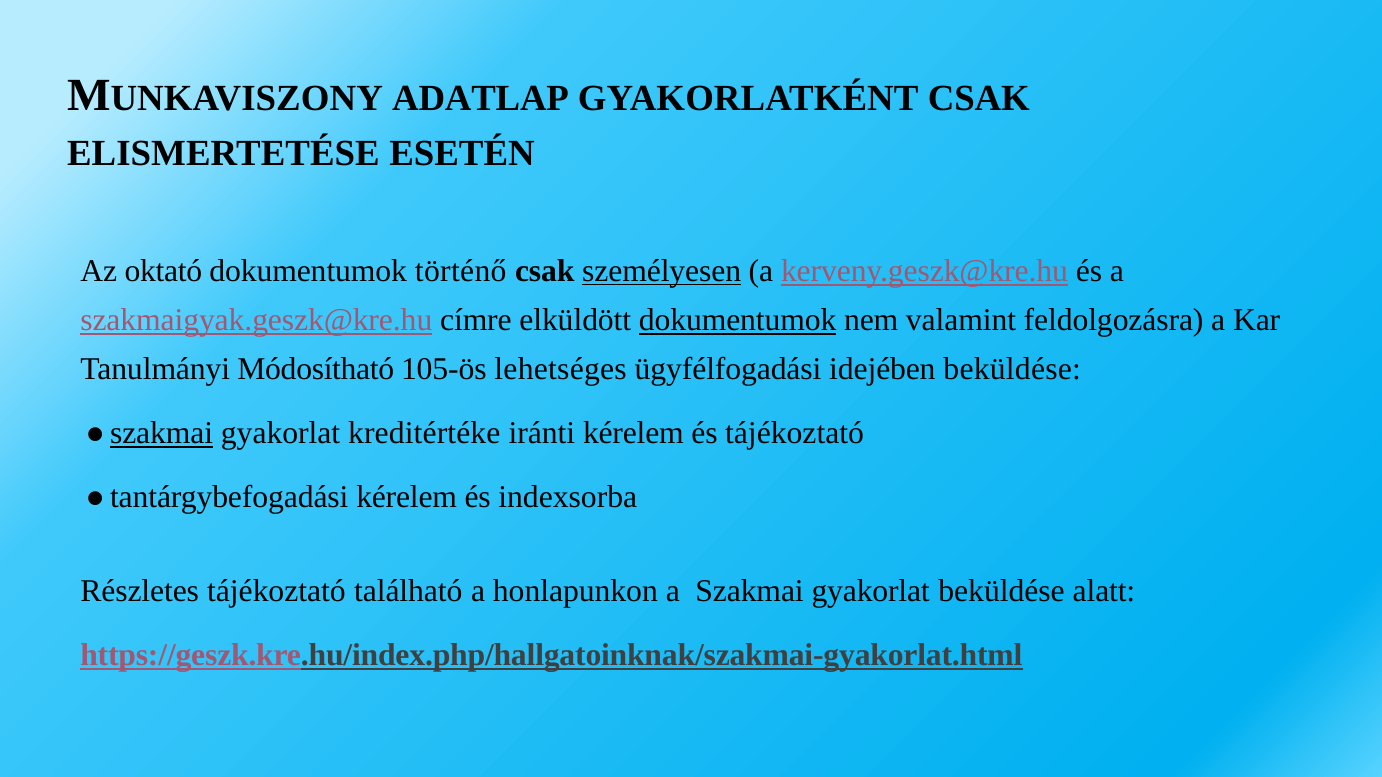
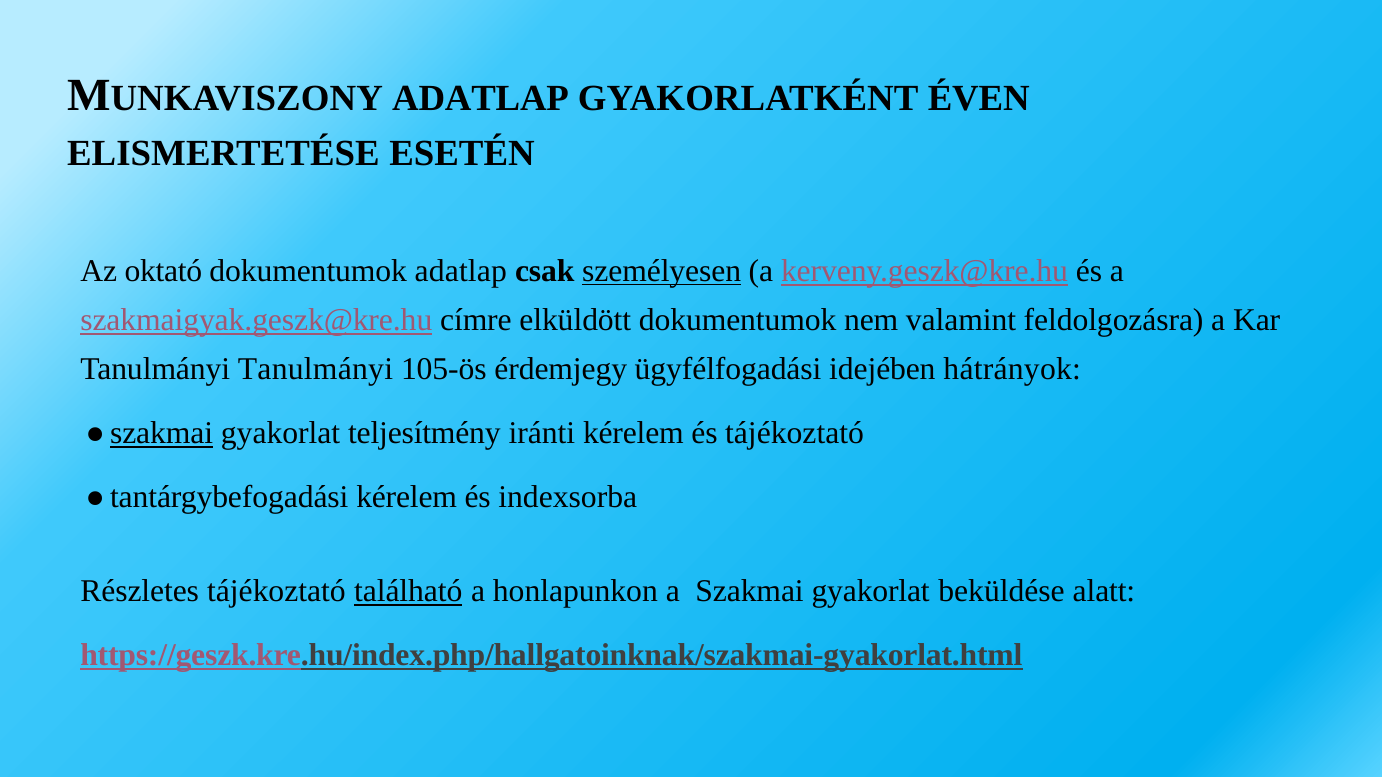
GYAKORLATKÉNT CSAK: CSAK -> ÉVEN
dokumentumok történő: történő -> adatlap
dokumentumok at (738, 320) underline: present -> none
Tanulmányi Módosítható: Módosítható -> Tanulmányi
lehetséges: lehetséges -> érdemjegy
idejében beküldése: beküldése -> hátrányok
kreditértéke: kreditértéke -> teljesítmény
található underline: none -> present
